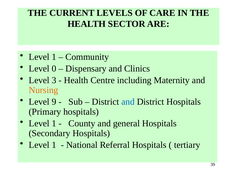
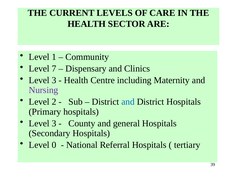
0: 0 -> 7
Nursing colour: orange -> purple
9: 9 -> 2
1 at (54, 124): 1 -> 3
1 at (54, 145): 1 -> 0
